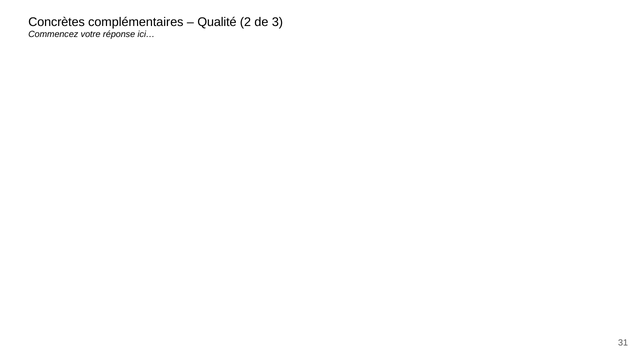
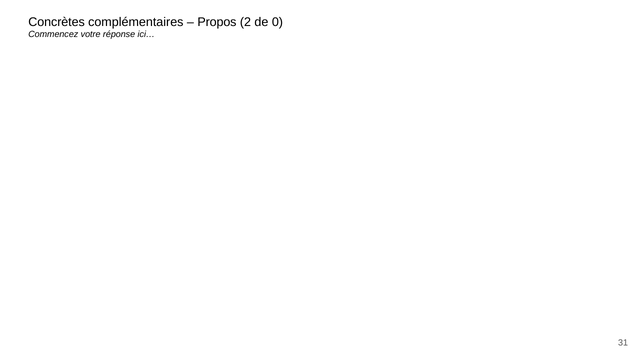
Qualité: Qualité -> Propos
3: 3 -> 0
